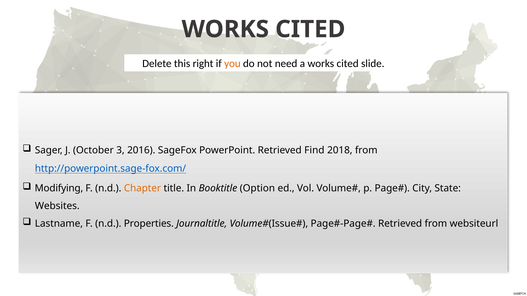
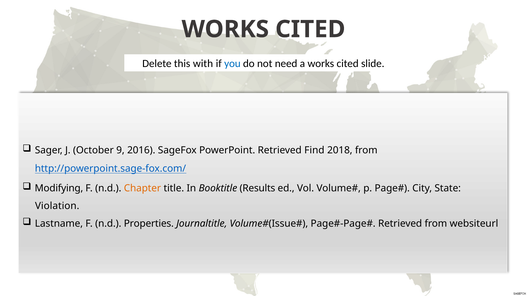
right: right -> with
you colour: orange -> blue
3: 3 -> 9
Option: Option -> Results
Websites: Websites -> Violation
